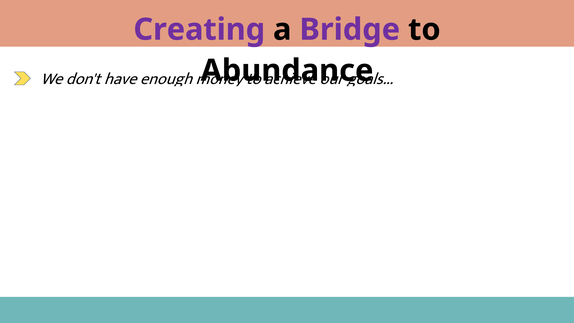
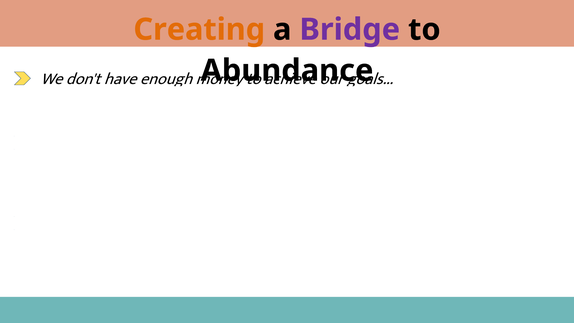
Creating colour: purple -> orange
